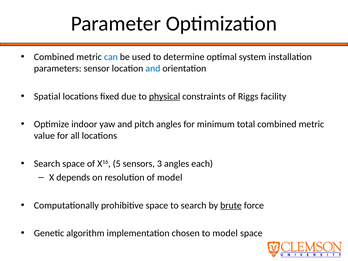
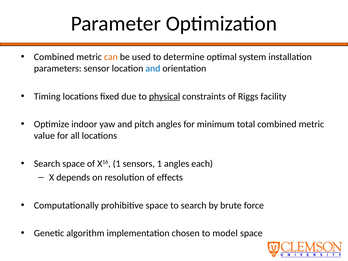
can colour: blue -> orange
Spatial: Spatial -> Timing
X16 5: 5 -> 1
sensors 3: 3 -> 1
of model: model -> effects
brute underline: present -> none
